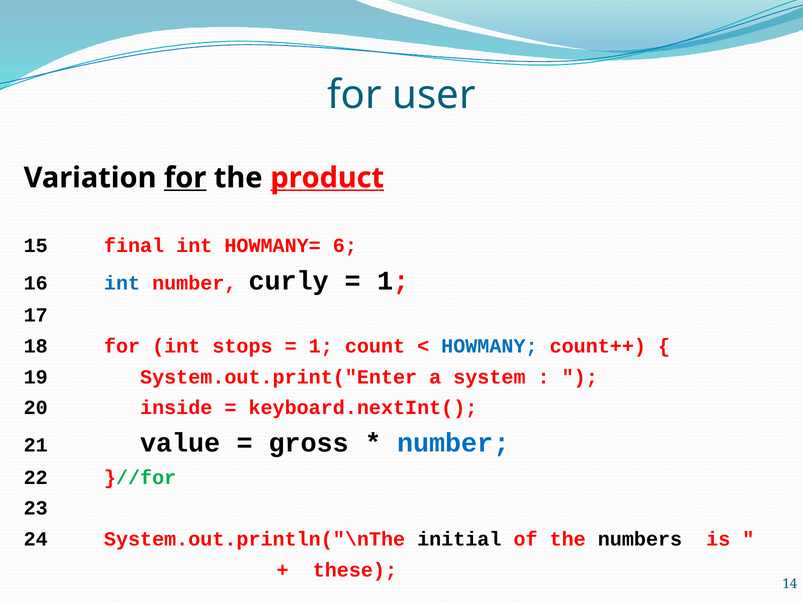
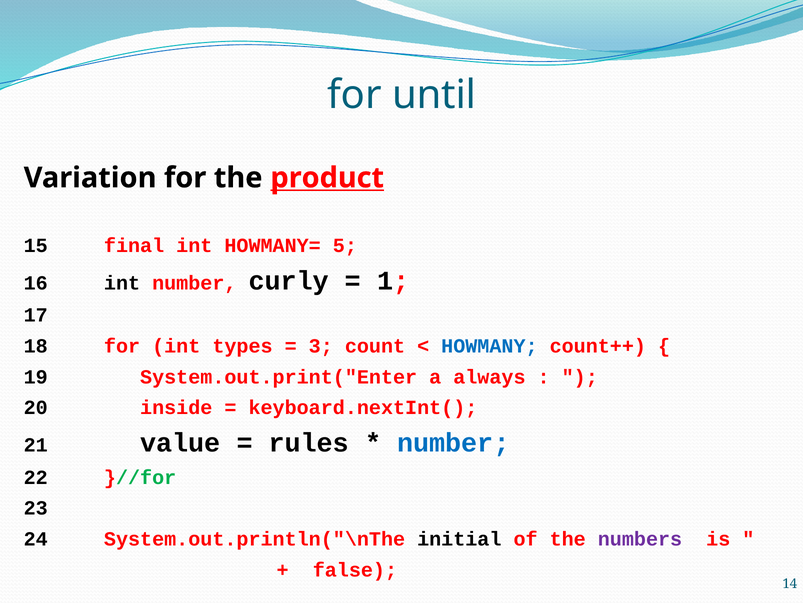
user: user -> until
for at (185, 178) underline: present -> none
6: 6 -> 5
int at (122, 283) colour: blue -> black
stops: stops -> types
1 at (321, 346): 1 -> 3
system: system -> always
gross: gross -> rules
numbers colour: black -> purple
these: these -> false
